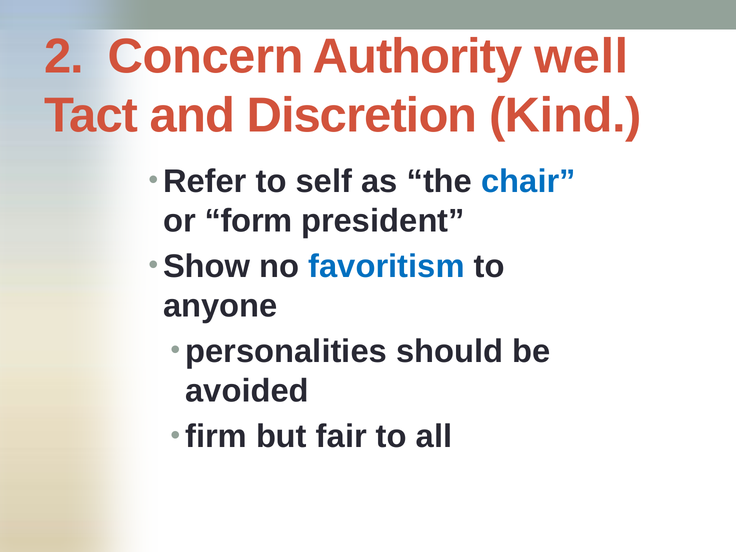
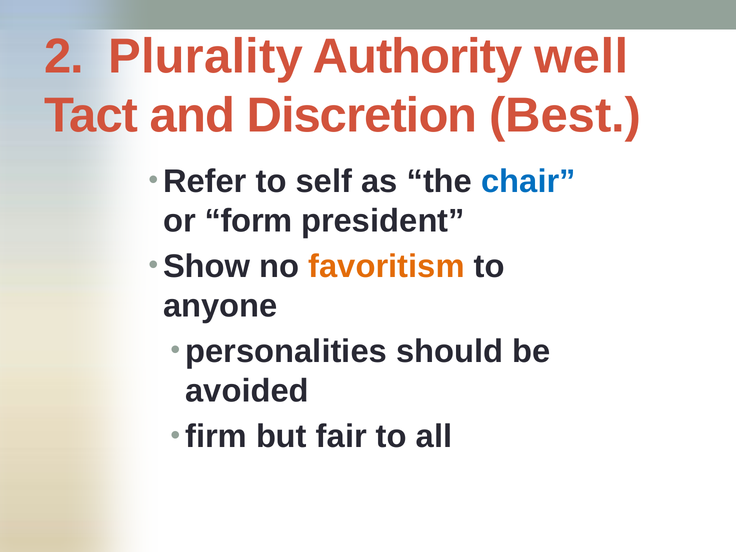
Concern: Concern -> Plurality
Kind: Kind -> Best
favoritism colour: blue -> orange
